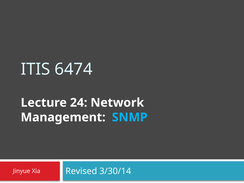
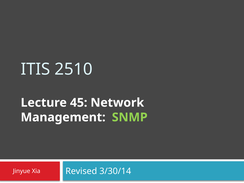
6474: 6474 -> 2510
24: 24 -> 45
SNMP colour: light blue -> light green
